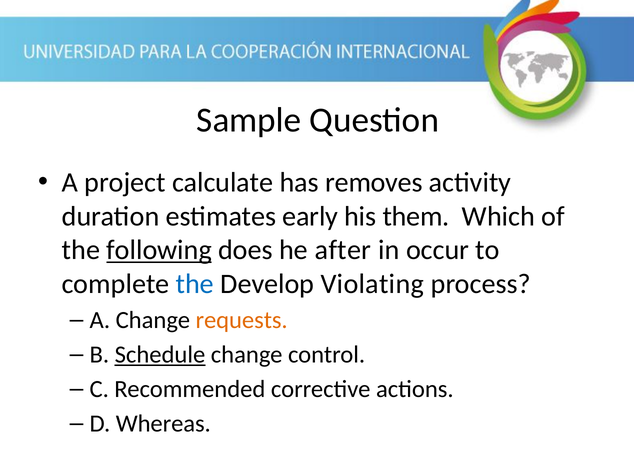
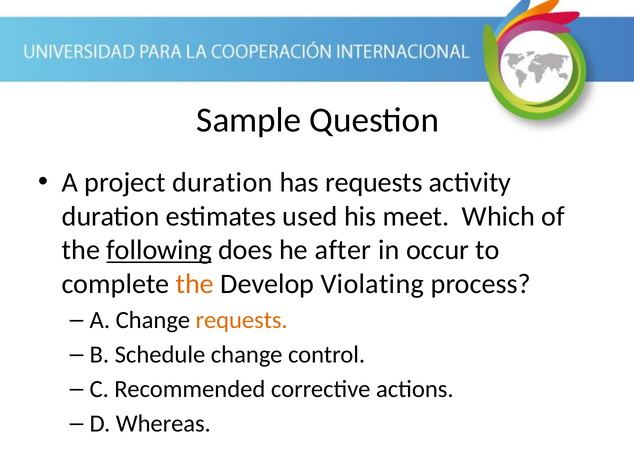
project calculate: calculate -> duration
has removes: removes -> requests
early: early -> used
them: them -> meet
the at (195, 284) colour: blue -> orange
Schedule underline: present -> none
